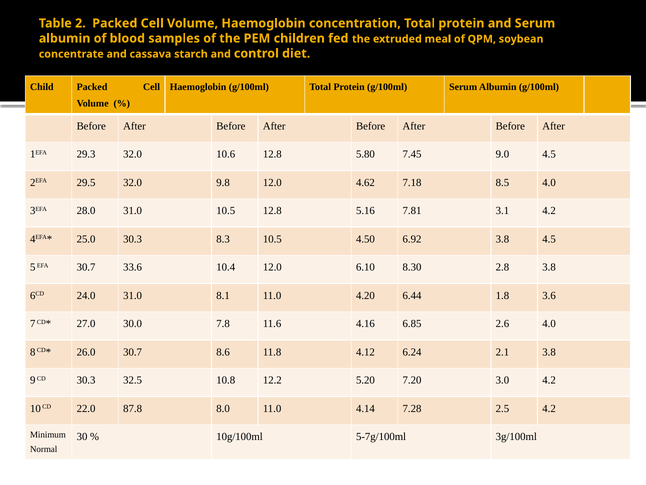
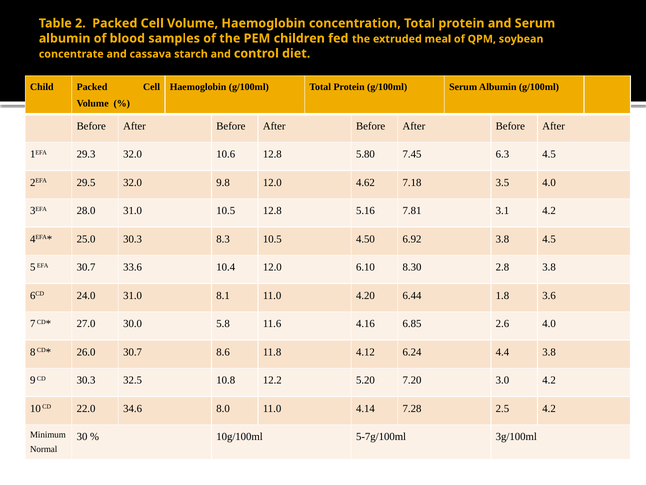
9.0: 9.0 -> 6.3
8.5: 8.5 -> 3.5
7.8: 7.8 -> 5.8
2.1: 2.1 -> 4.4
87.8: 87.8 -> 34.6
